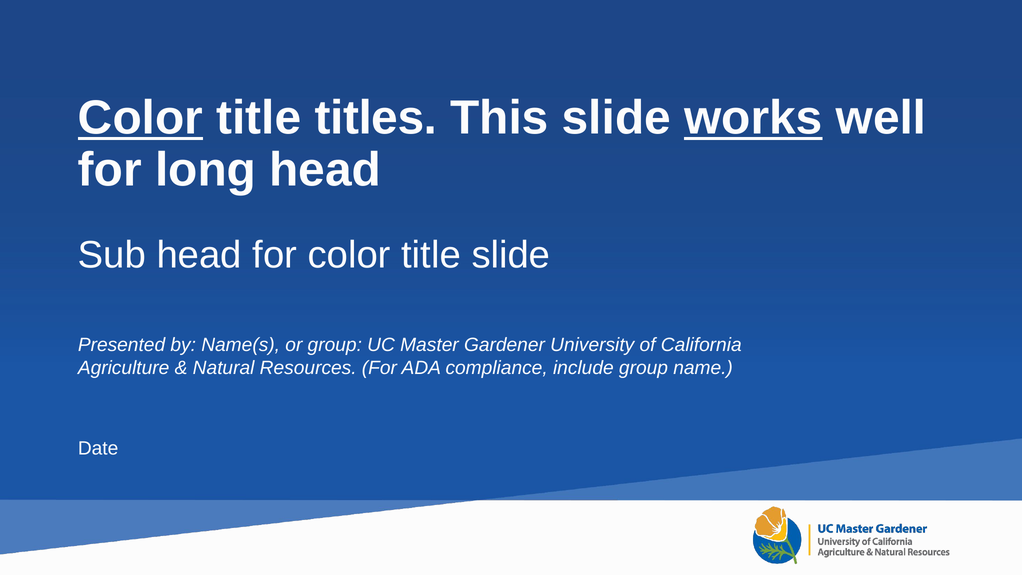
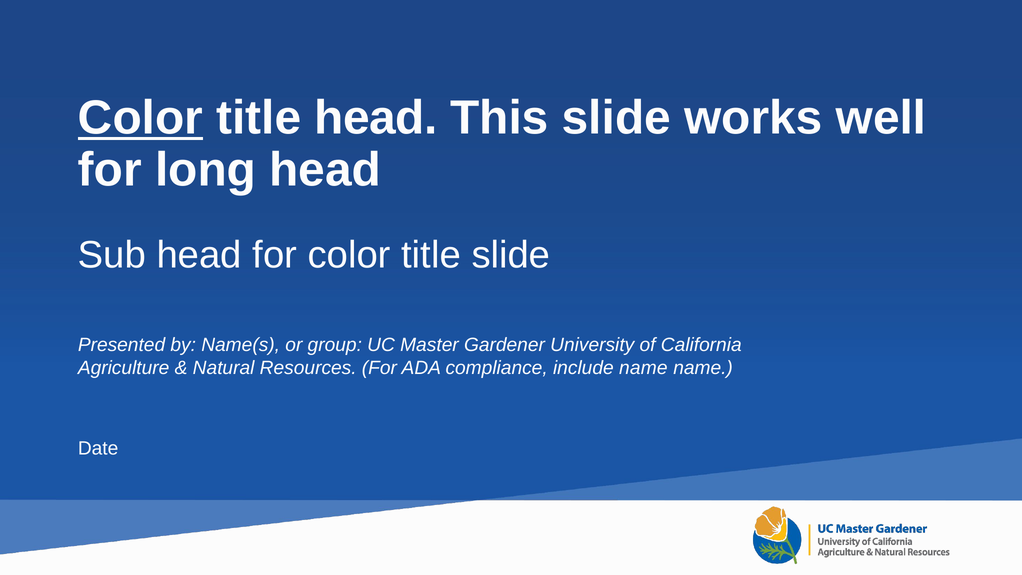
title titles: titles -> head
works underline: present -> none
include group: group -> name
